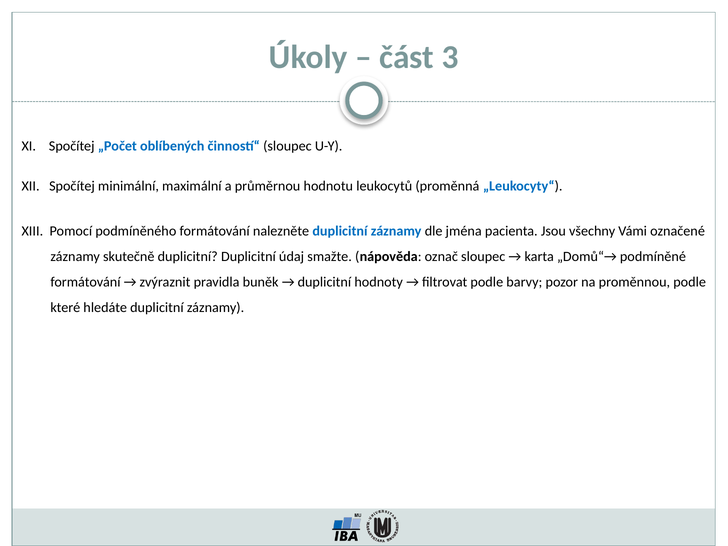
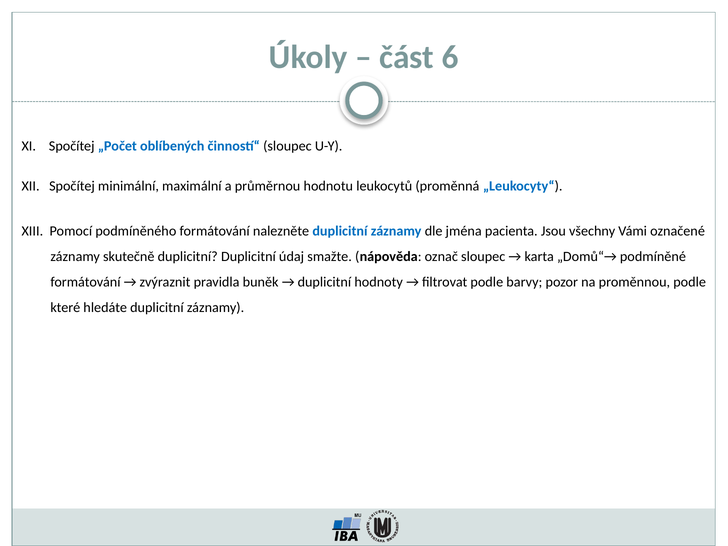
3: 3 -> 6
